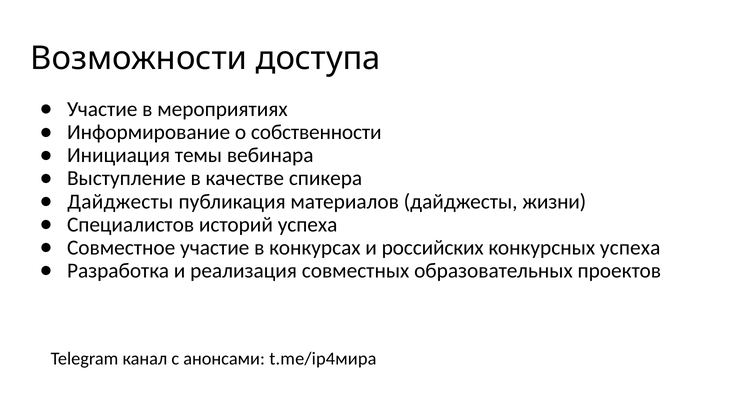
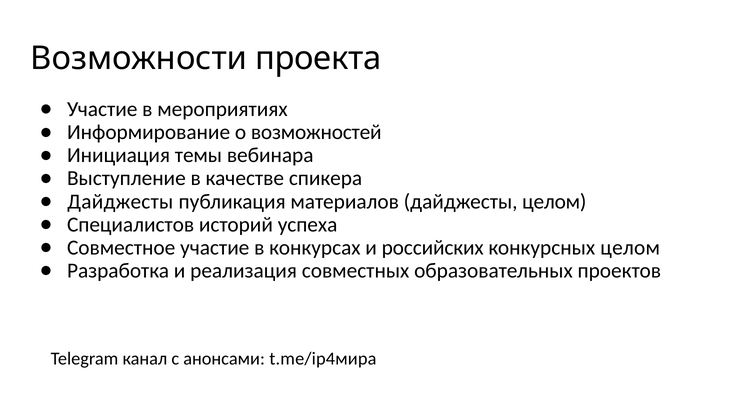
доступа: доступа -> проекта
собственности: собственности -> возможностей
дайджесты жизни: жизни -> целом
конкурсных успеха: успеха -> целом
